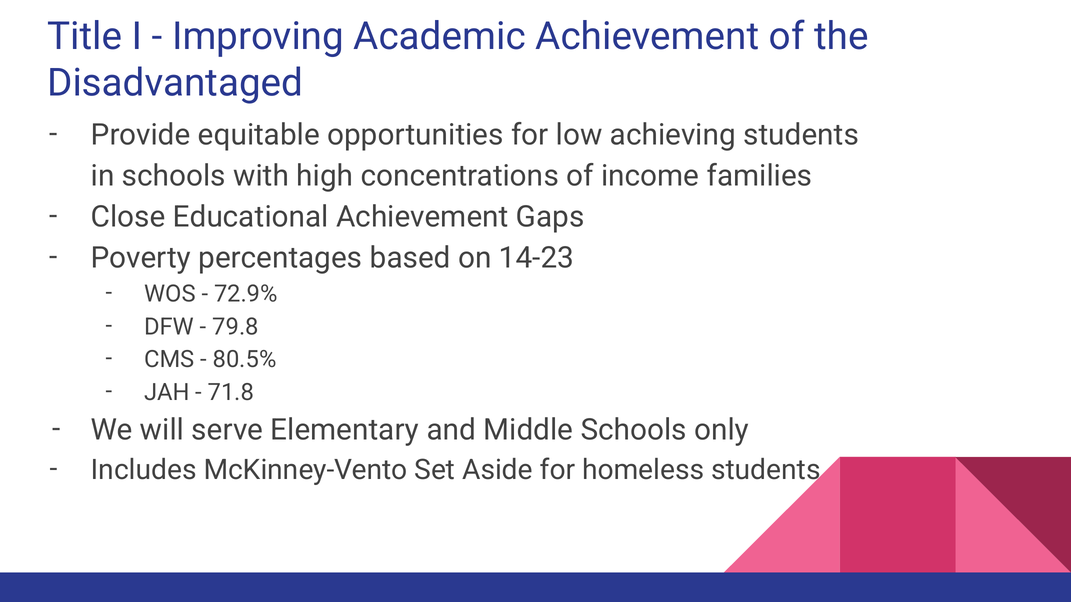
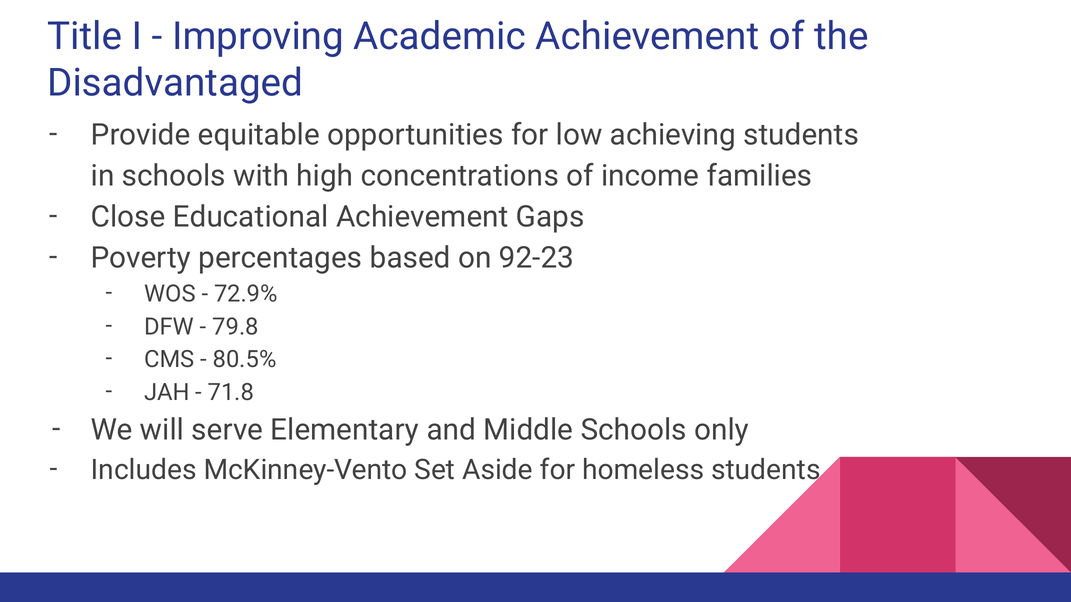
14-23: 14-23 -> 92-23
